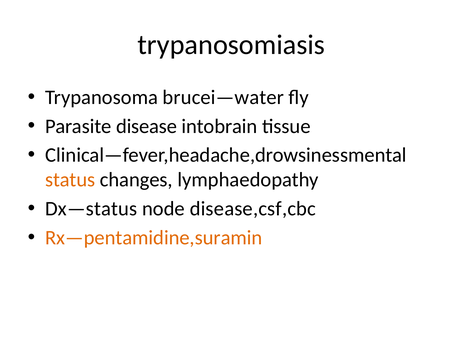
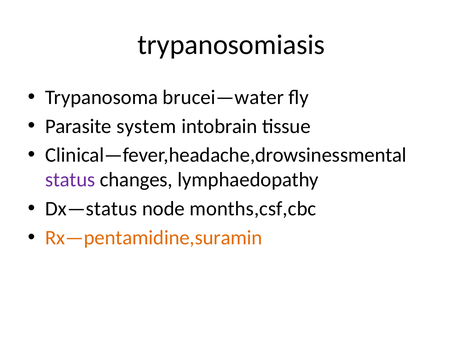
disease: disease -> system
status colour: orange -> purple
disease,csf,cbc: disease,csf,cbc -> months,csf,cbc
